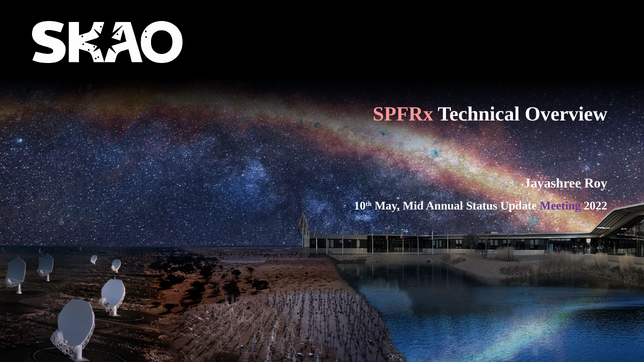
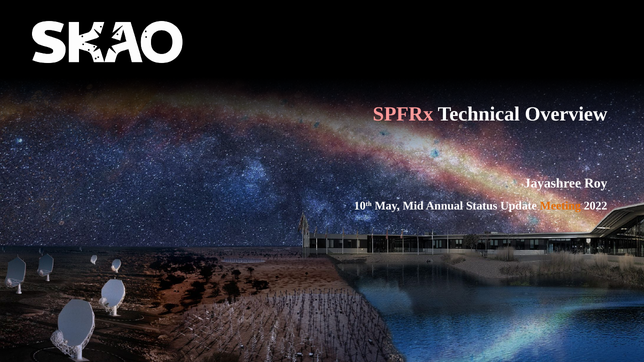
Meeting colour: purple -> orange
